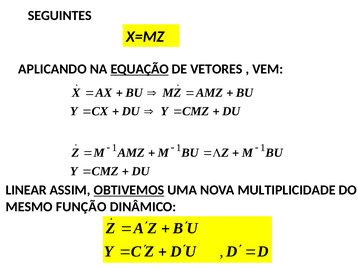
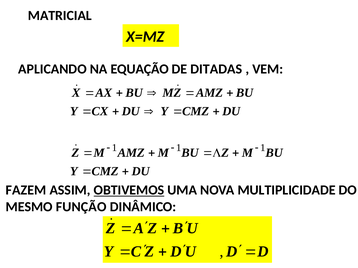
SEGUINTES: SEGUINTES -> MATRICIAL
EQUAÇÃO underline: present -> none
VETORES: VETORES -> DITADAS
LINEAR: LINEAR -> FAZEM
